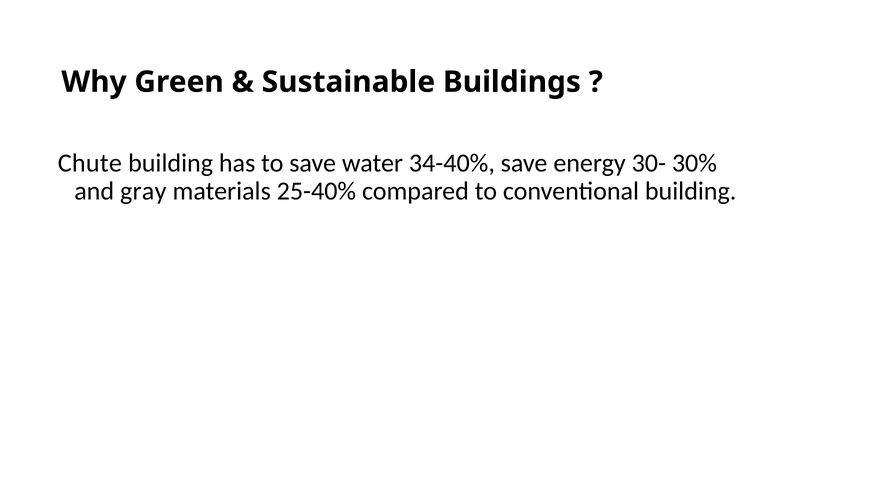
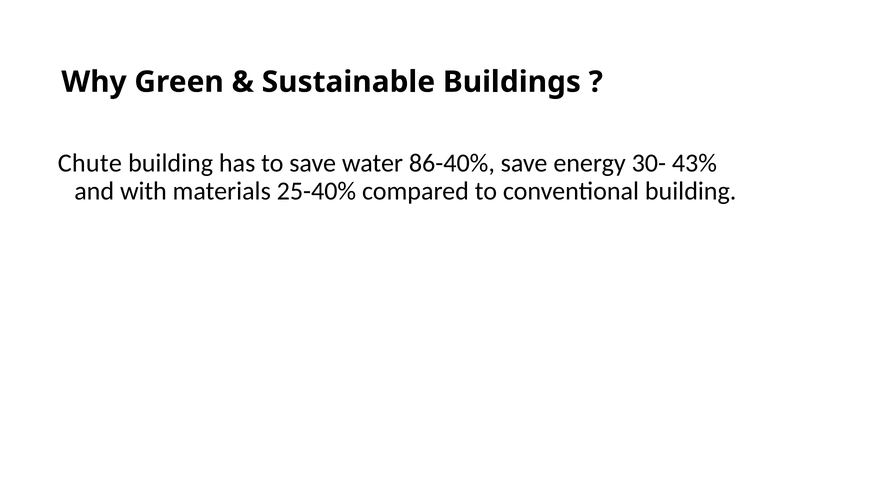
34-40%: 34-40% -> 86-40%
30%: 30% -> 43%
gray: gray -> with
